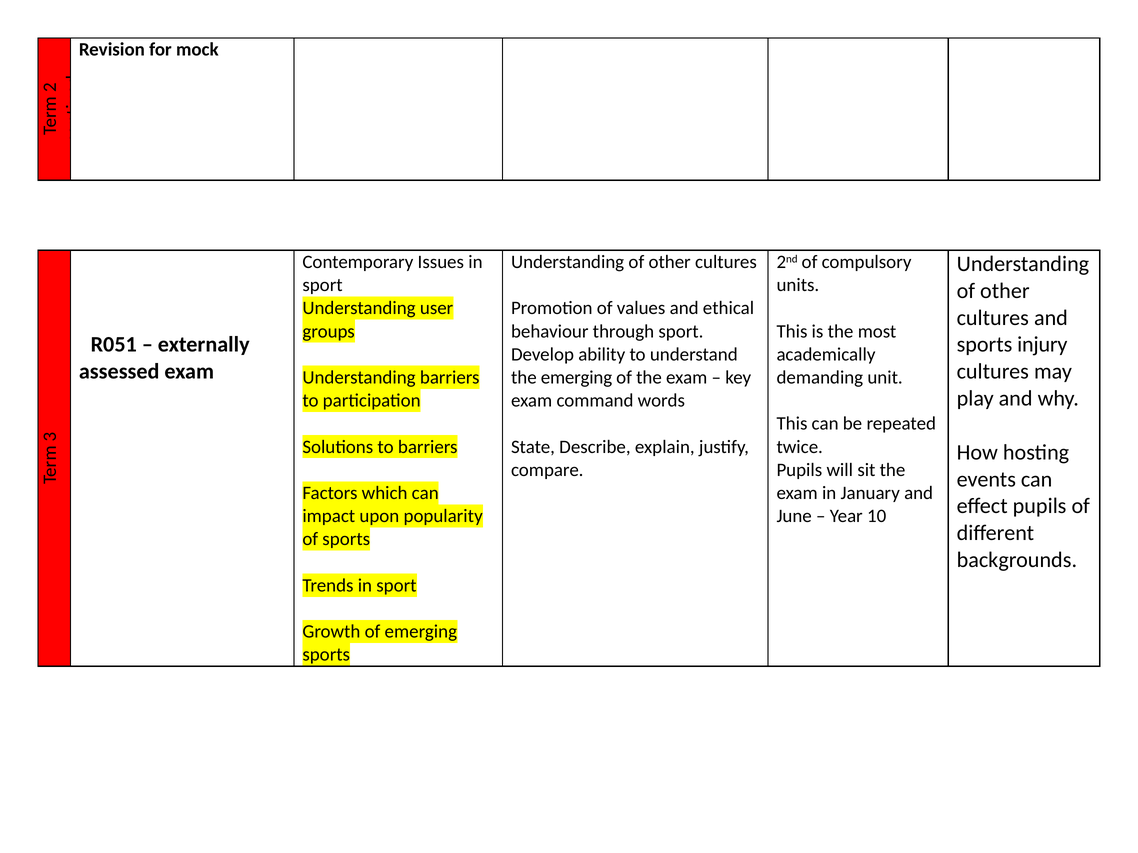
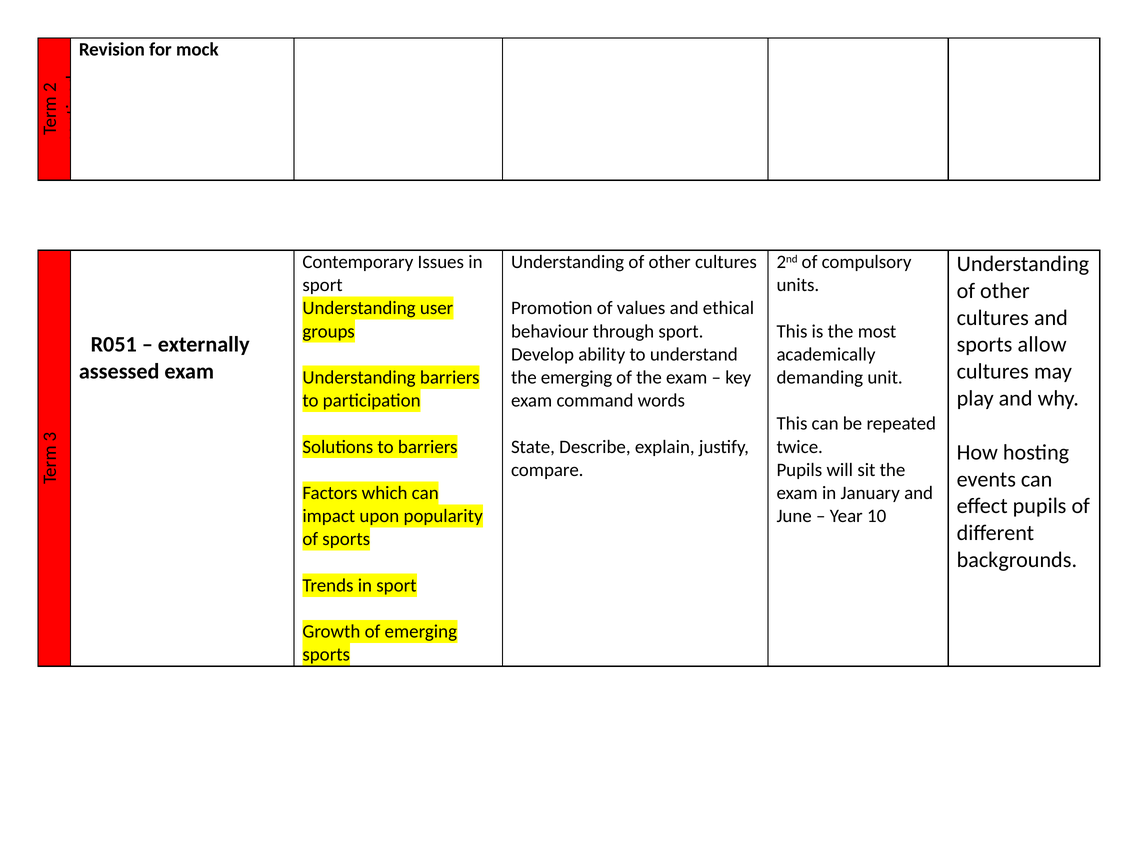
injury: injury -> allow
